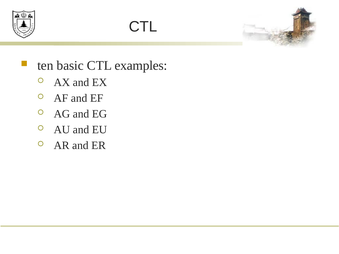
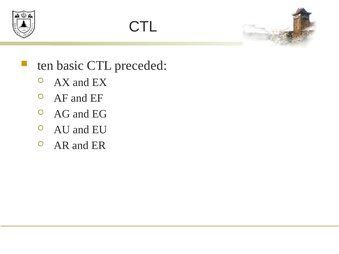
examples: examples -> preceded
